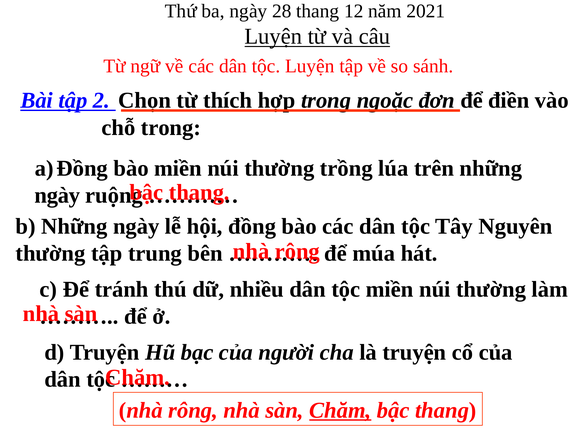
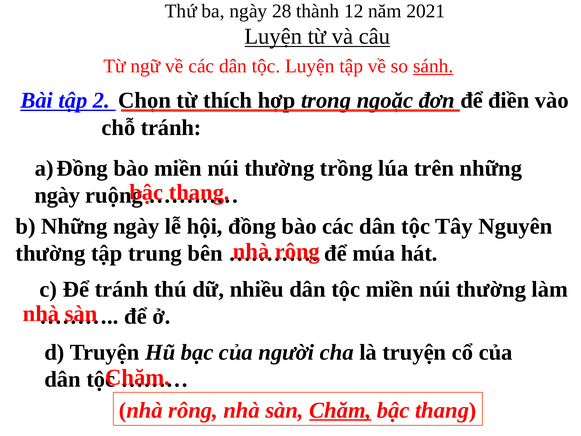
28 thang: thang -> thành
sánh underline: none -> present
chỗ trong: trong -> tránh
